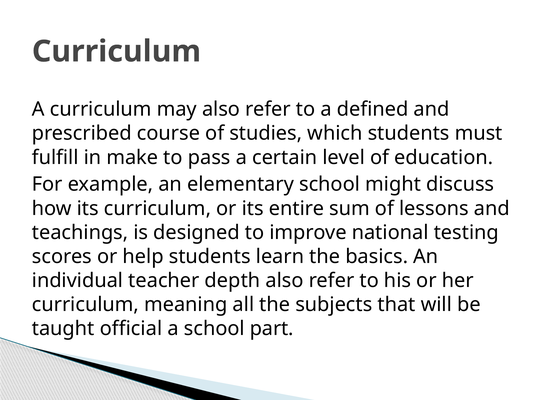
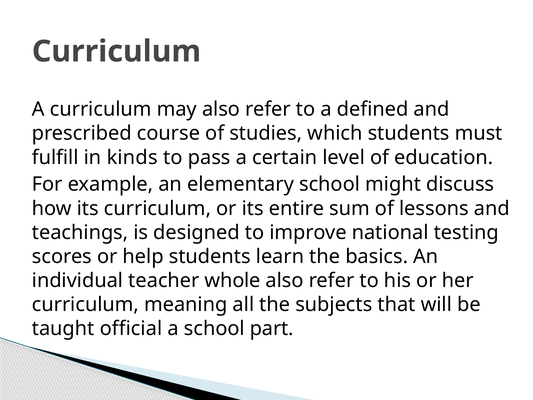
make: make -> kinds
depth: depth -> whole
